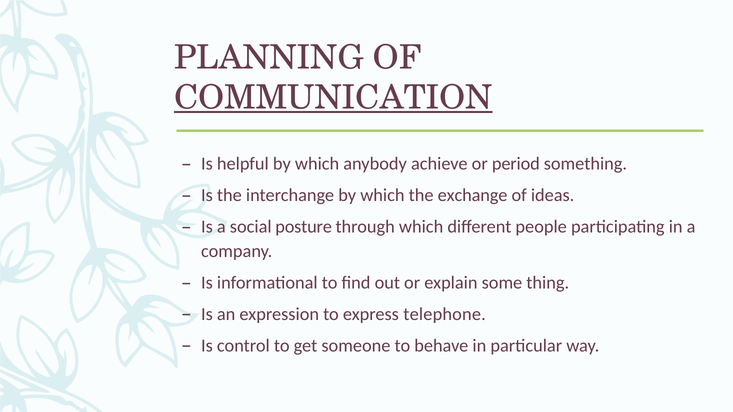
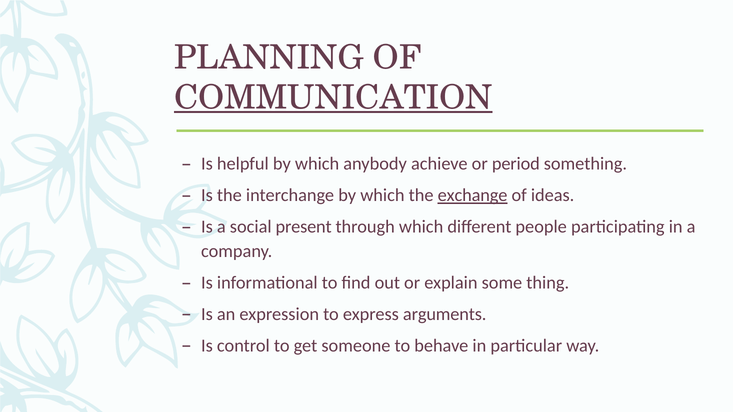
exchange underline: none -> present
posture: posture -> present
telephone: telephone -> arguments
